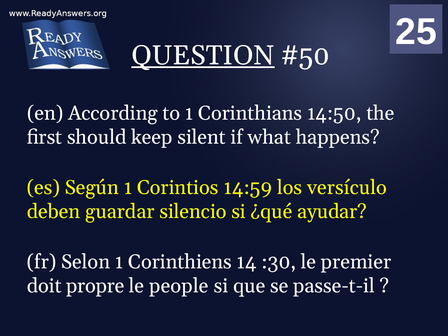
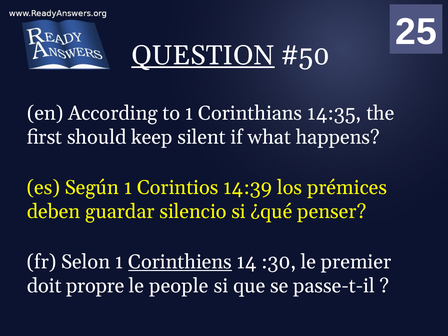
14:50: 14:50 -> 14:35
14:59: 14:59 -> 14:39
versículo: versículo -> prémices
ayudar: ayudar -> penser
Corinthiens underline: none -> present
